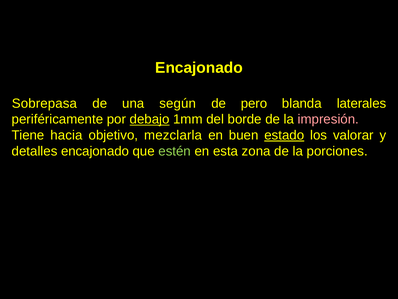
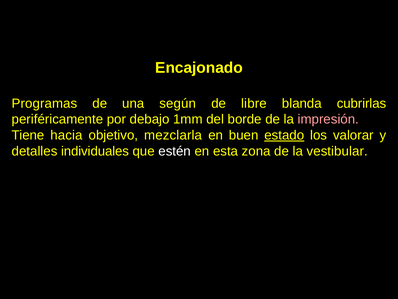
Sobrepasa: Sobrepasa -> Programas
pero: pero -> libre
laterales: laterales -> cubrirlas
debajo underline: present -> none
detalles encajonado: encajonado -> individuales
estén colour: light green -> white
porciones: porciones -> vestibular
